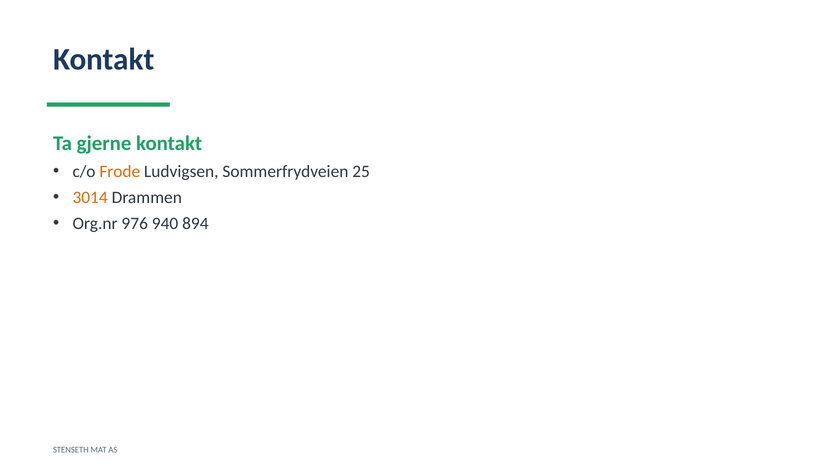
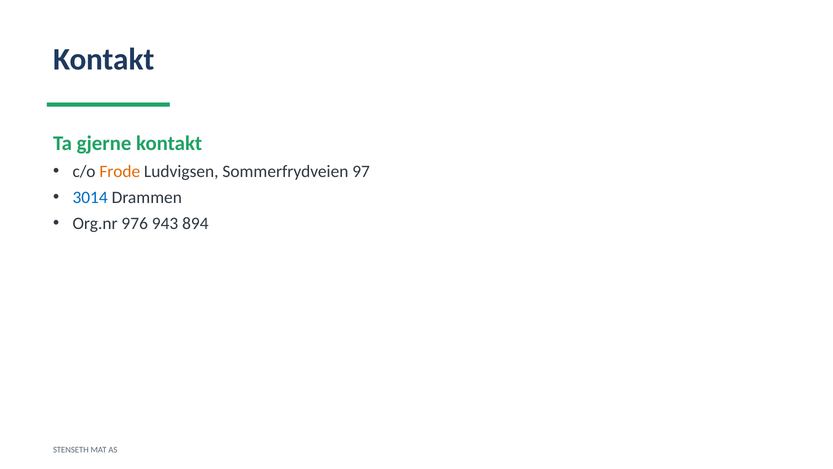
25: 25 -> 97
3014 colour: orange -> blue
940: 940 -> 943
